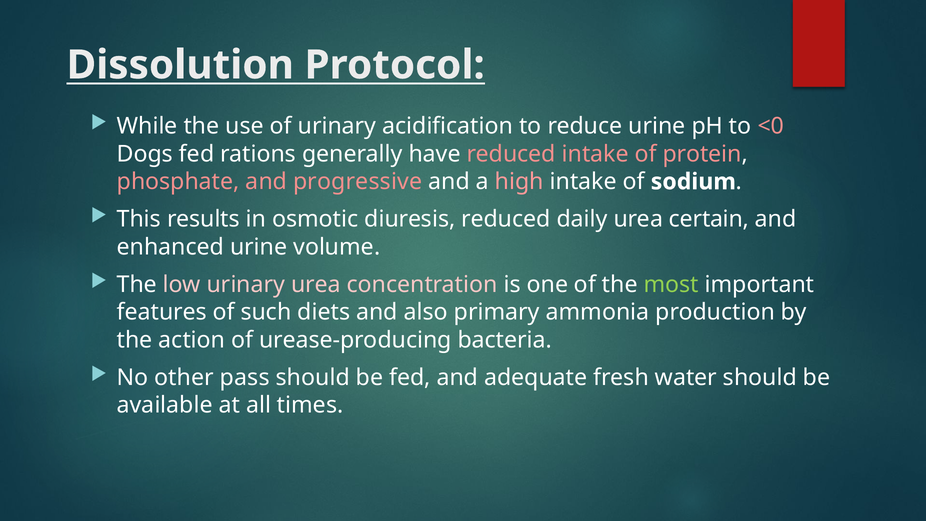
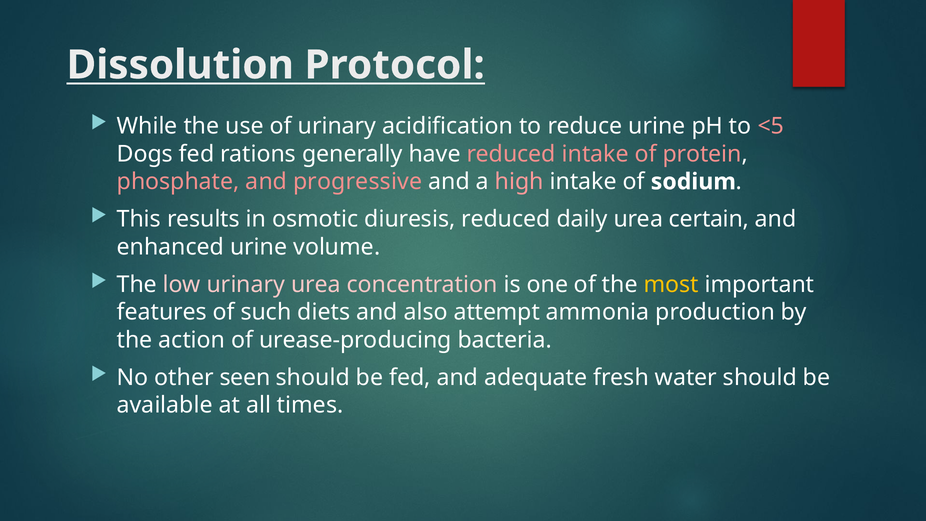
<0: <0 -> <5
most colour: light green -> yellow
primary: primary -> attempt
pass: pass -> seen
